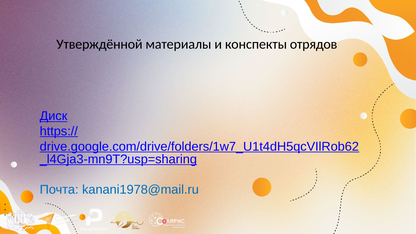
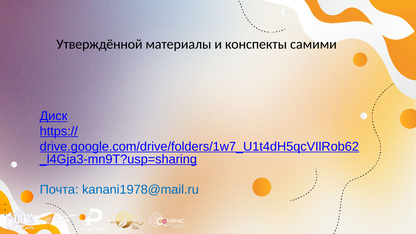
отрядов: отрядов -> самими
